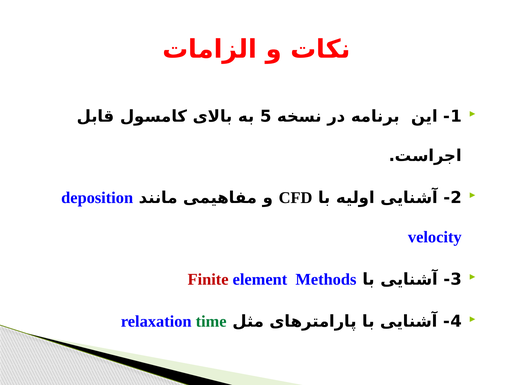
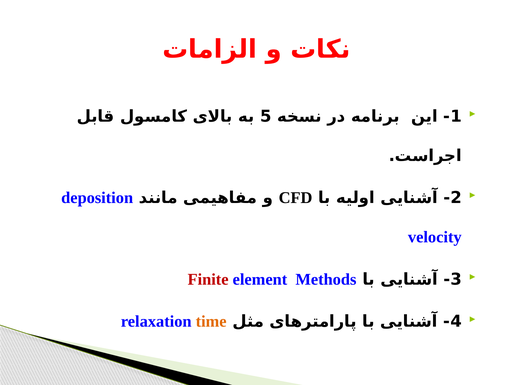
time colour: green -> orange
